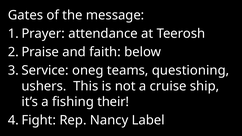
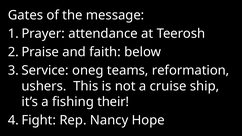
questioning: questioning -> reformation
Label: Label -> Hope
